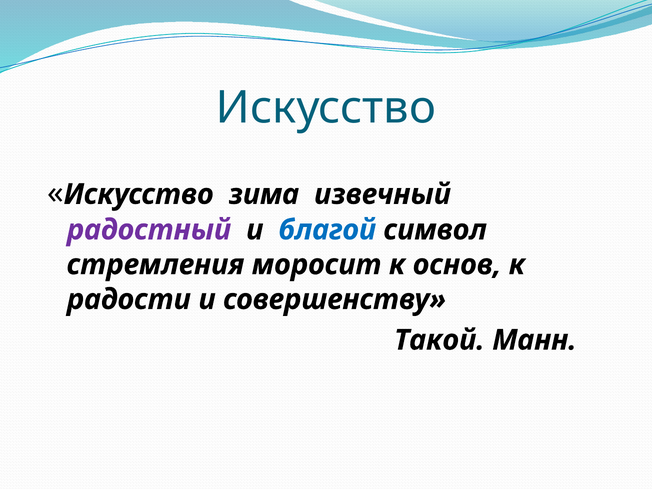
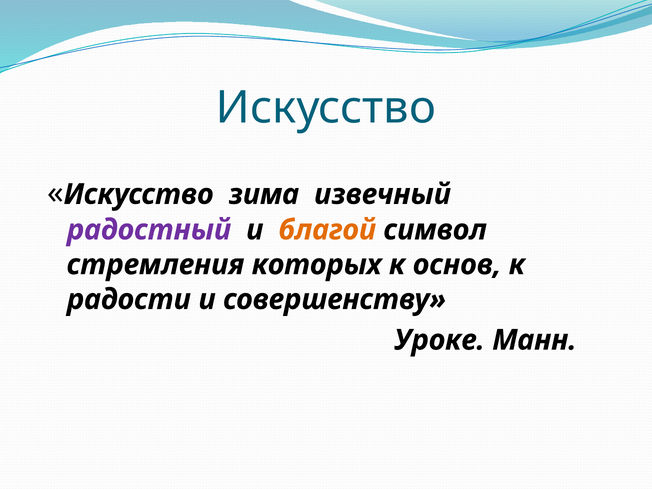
благой colour: blue -> orange
моросит: моросит -> которых
Такой: Такой -> Уроке
